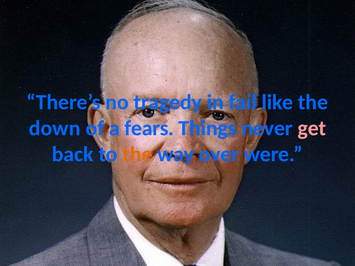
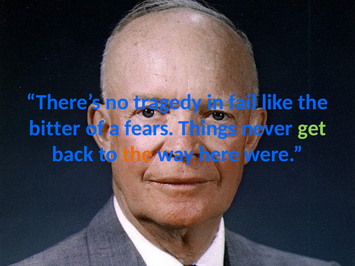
down: down -> bitter
get colour: pink -> light green
over: over -> here
